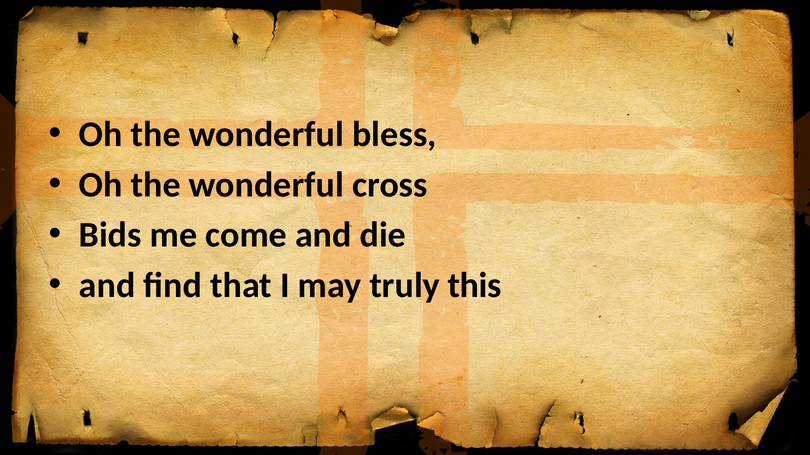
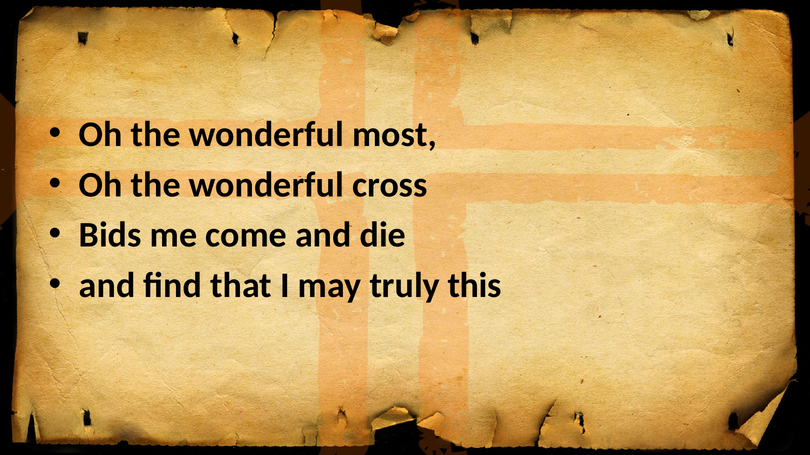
bless: bless -> most
